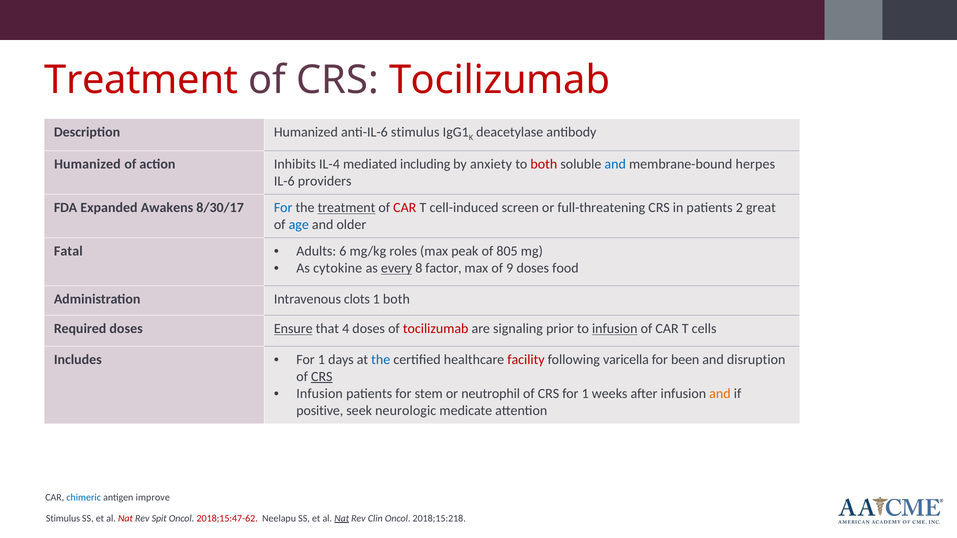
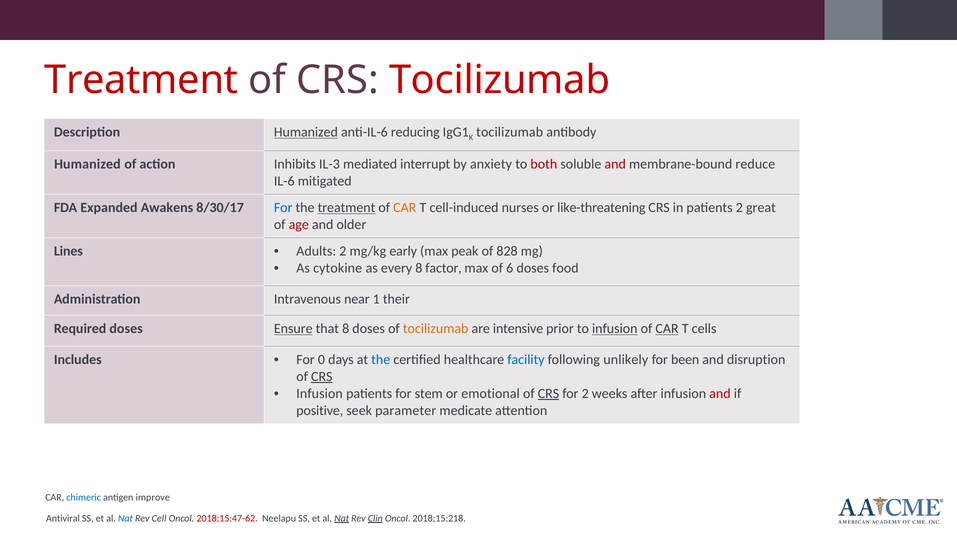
Humanized at (306, 132) underline: none -> present
anti-IL-6 stimulus: stimulus -> reducing
deacetylase at (510, 132): deacetylase -> tocilizumab
IL-4: IL-4 -> IL-3
including: including -> interrupt
and at (615, 164) colour: blue -> red
herpes: herpes -> reduce
providers: providers -> mitigated
CAR at (405, 208) colour: red -> orange
screen: screen -> nurses
full-threatening: full-threatening -> like-threatening
age colour: blue -> red
Fatal: Fatal -> Lines
Adults 6: 6 -> 2
roles: roles -> early
805: 805 -> 828
every underline: present -> none
9: 9 -> 6
clots: clots -> near
1 both: both -> their
that 4: 4 -> 8
tocilizumab at (436, 329) colour: red -> orange
signaling: signaling -> intensive
CAR at (667, 329) underline: none -> present
1 at (322, 360): 1 -> 0
facility colour: red -> blue
varicella: varicella -> unlikely
neutrophil: neutrophil -> emotional
CRS at (549, 394) underline: none -> present
1 at (585, 394): 1 -> 2
and at (720, 394) colour: orange -> red
neurologic: neurologic -> parameter
Stimulus at (63, 519): Stimulus -> Antiviral
Nat at (126, 519) colour: red -> blue
Spit: Spit -> Cell
Clin underline: none -> present
